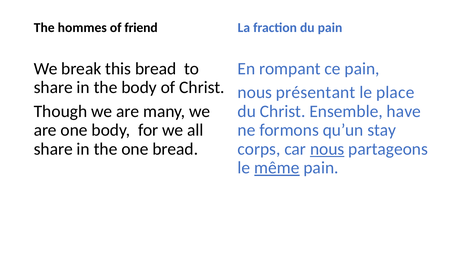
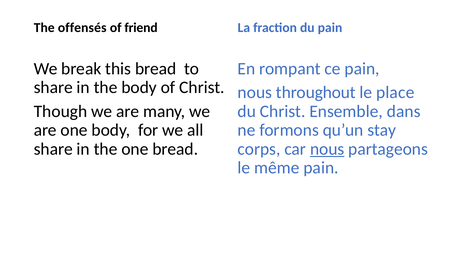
hommes: hommes -> offensés
présentant: présentant -> throughout
have: have -> dans
même underline: present -> none
